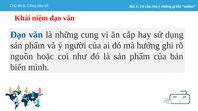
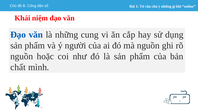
mà hướng: hướng -> nguồn
biến: biến -> chất
